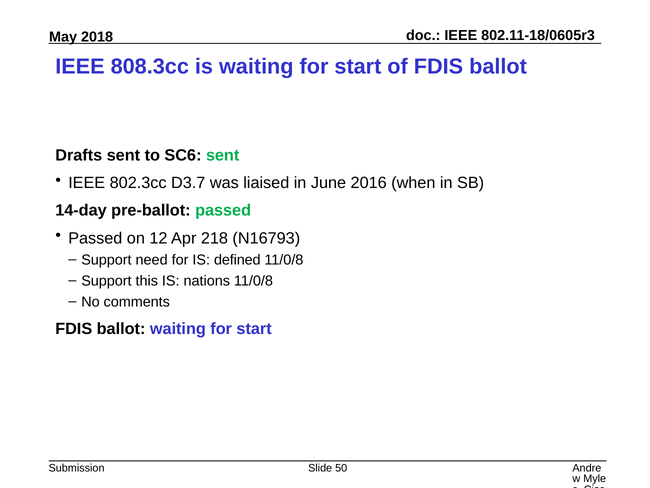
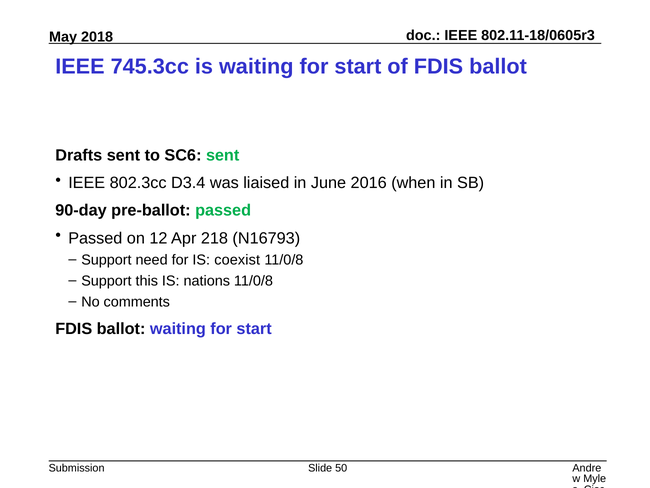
808.3cc: 808.3cc -> 745.3cc
D3.7: D3.7 -> D3.4
14-day: 14-day -> 90-day
defined: defined -> coexist
